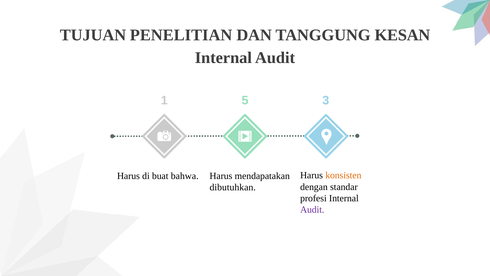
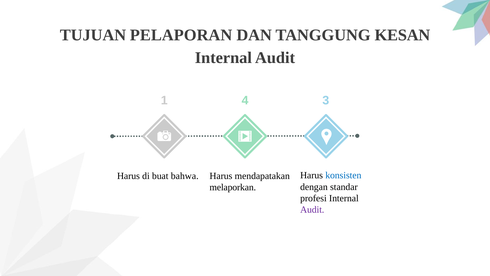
PENELITIAN: PENELITIAN -> PELAPORAN
5: 5 -> 4
konsisten colour: orange -> blue
dibutuhkan: dibutuhkan -> melaporkan
